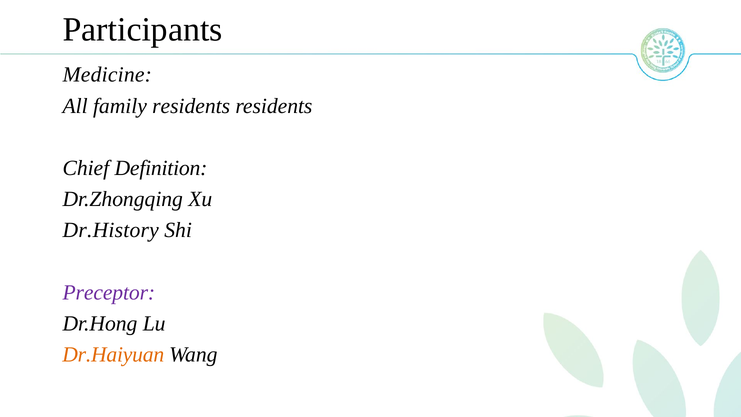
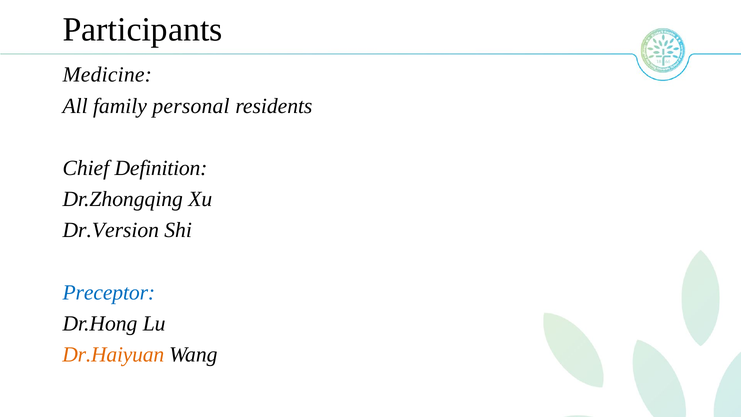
family residents: residents -> personal
Dr.History: Dr.History -> Dr.Version
Preceptor colour: purple -> blue
